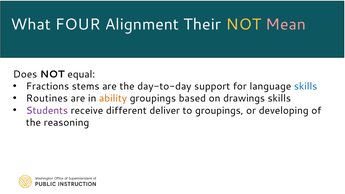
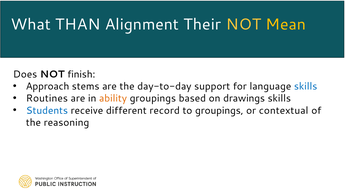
FOUR: FOUR -> THAN
Mean colour: pink -> yellow
equal: equal -> finish
Fractions: Fractions -> Approach
Students colour: purple -> blue
deliver: deliver -> record
developing: developing -> contextual
